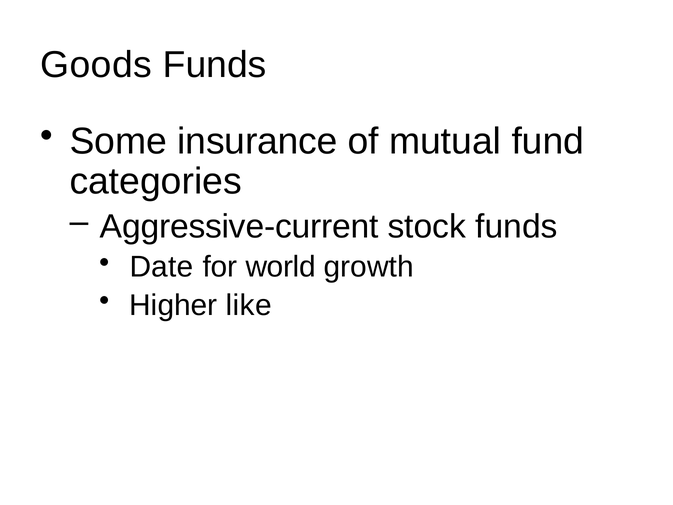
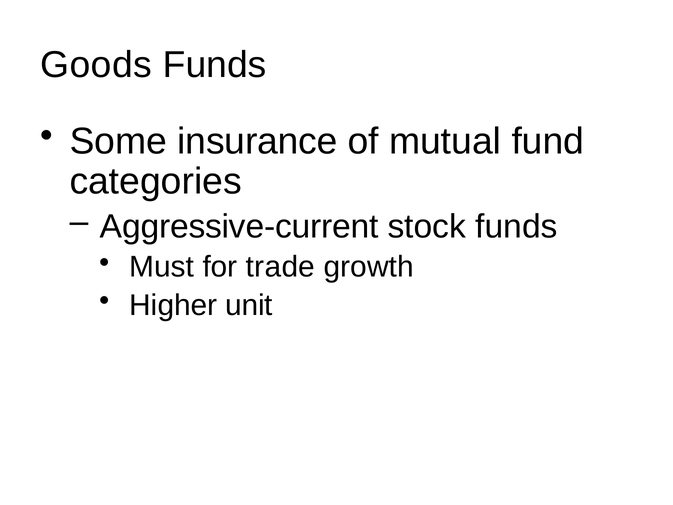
Date: Date -> Must
world: world -> trade
like: like -> unit
